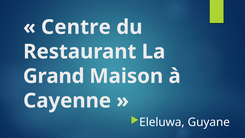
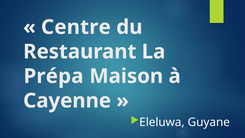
Grand: Grand -> Prépa
